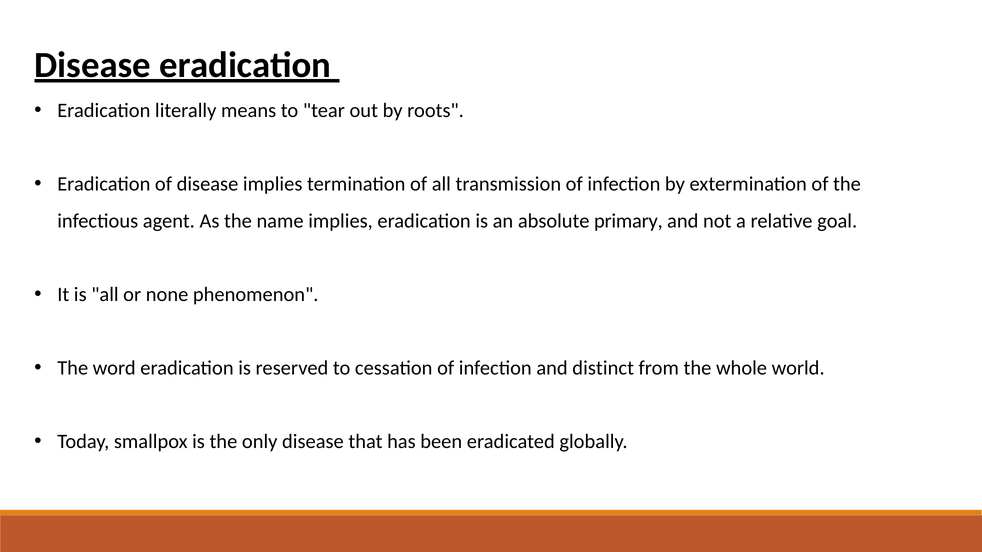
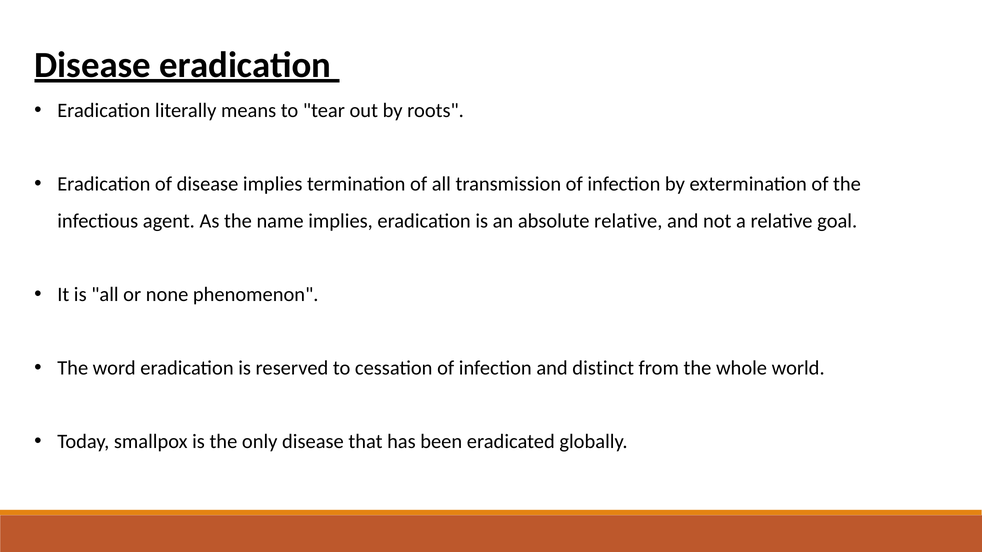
absolute primary: primary -> relative
